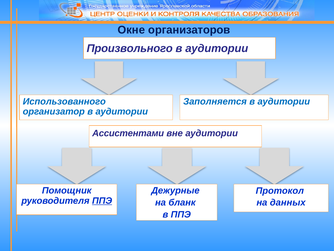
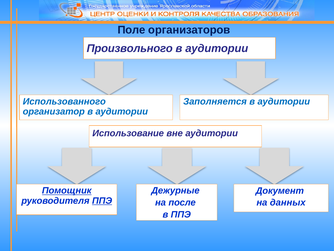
Окне: Окне -> Поле
Ассистентами: Ассистентами -> Использование
Помощник underline: none -> present
Протокол: Протокол -> Документ
бланк: бланк -> после
